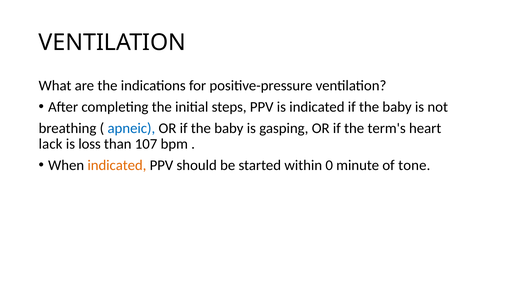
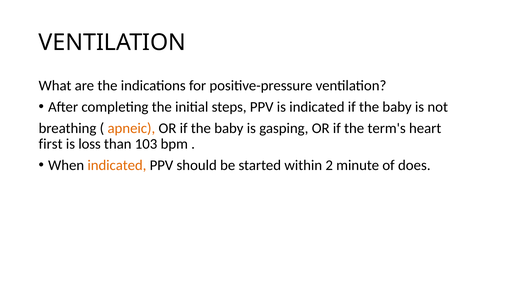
apneic colour: blue -> orange
lack: lack -> first
107: 107 -> 103
0: 0 -> 2
tone: tone -> does
